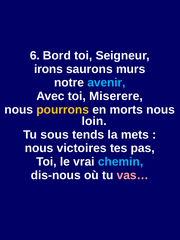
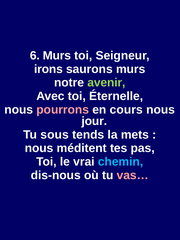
6 Bord: Bord -> Murs
avenir colour: light blue -> light green
Miserere: Miserere -> Éternelle
pourrons colour: yellow -> pink
morts: morts -> cours
loin: loin -> jour
victoires: victoires -> méditent
